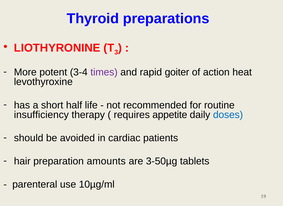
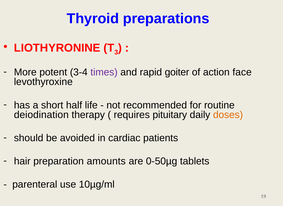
heat: heat -> face
insufficiency: insufficiency -> deiodination
appetite: appetite -> pituitary
doses colour: blue -> orange
3-50µg: 3-50µg -> 0-50µg
